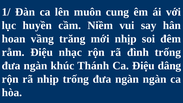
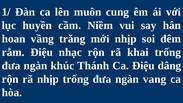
đình: đình -> khai
ngàn ngàn: ngàn -> vang
